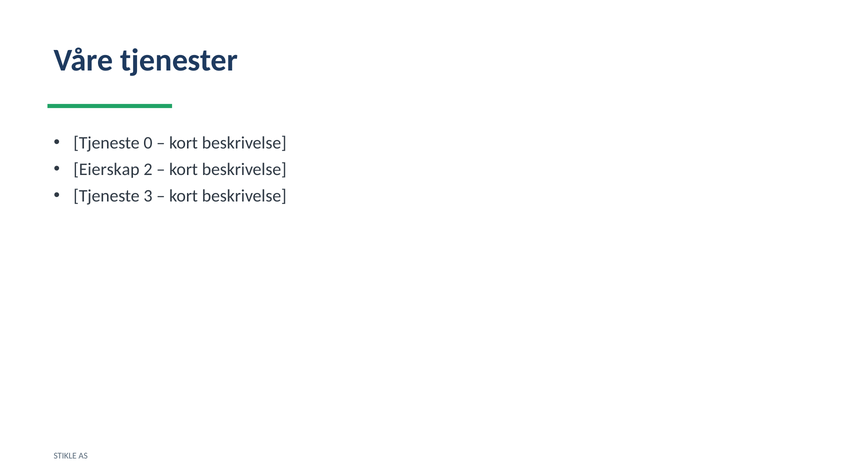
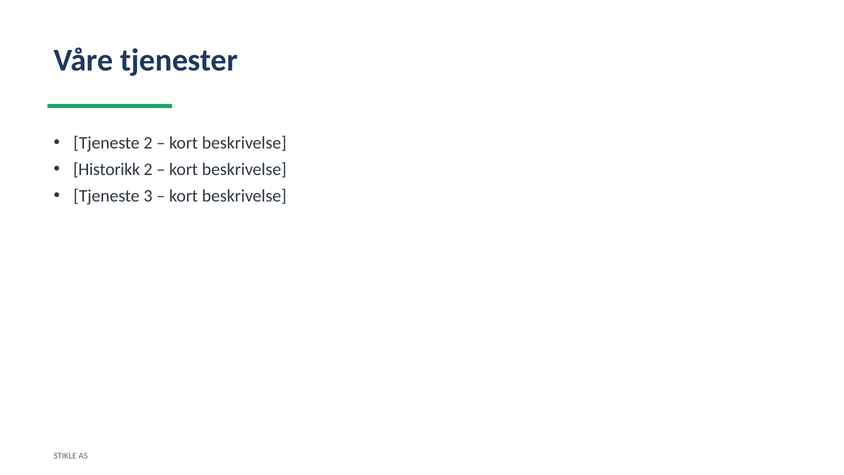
Tjeneste 0: 0 -> 2
Eierskap: Eierskap -> Historikk
